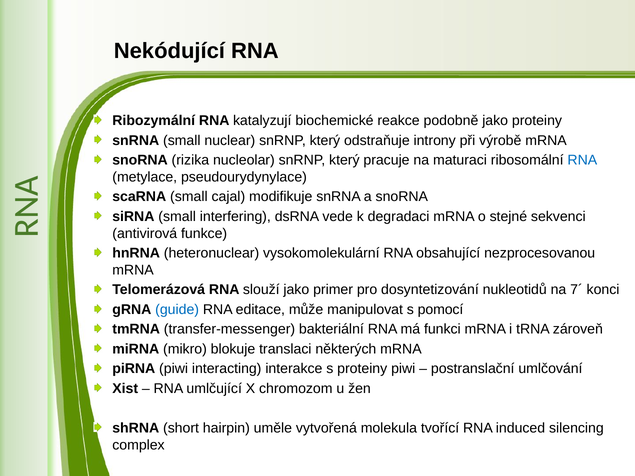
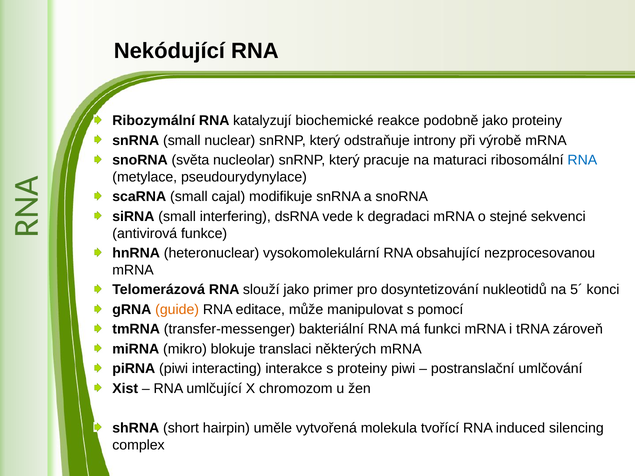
rizika: rizika -> světa
7´: 7´ -> 5´
guide colour: blue -> orange
